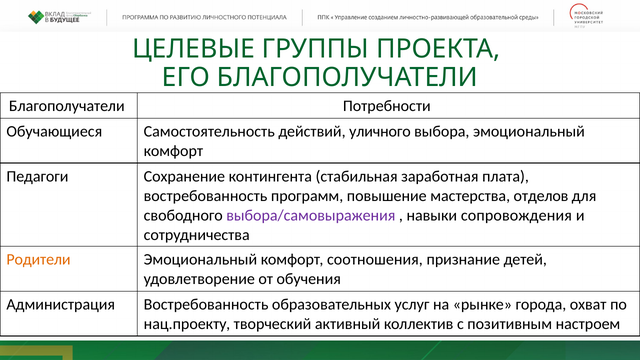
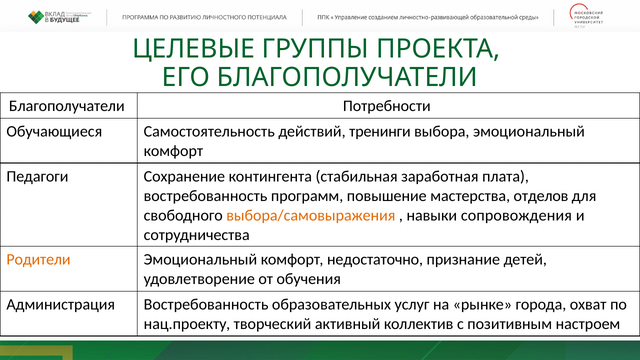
уличного: уличного -> тренинги
выбора/самовыражения colour: purple -> orange
соотношения: соотношения -> недостаточно
